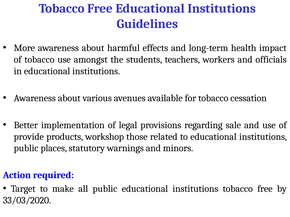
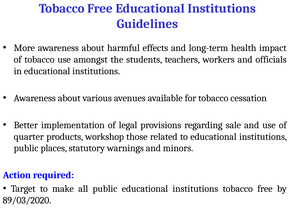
provide: provide -> quarter
33/03/2020: 33/03/2020 -> 89/03/2020
